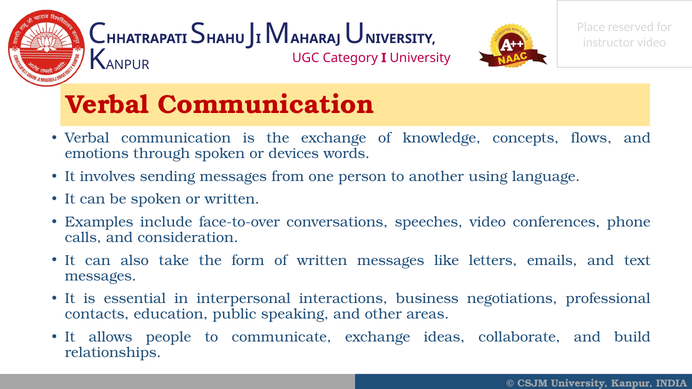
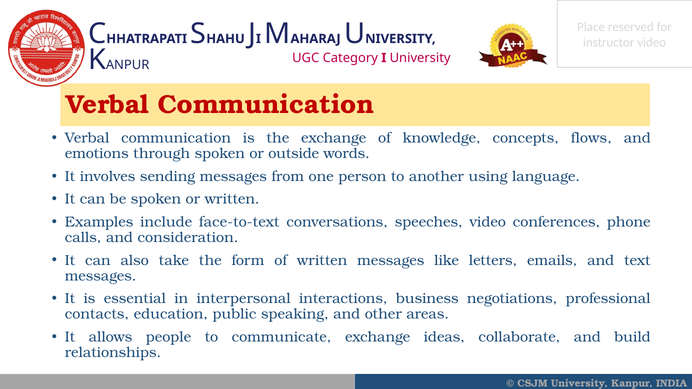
devices: devices -> outside
face-to-over: face-to-over -> face-to-text
